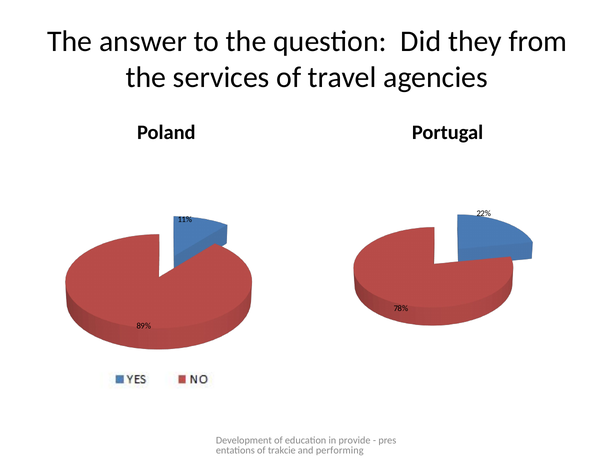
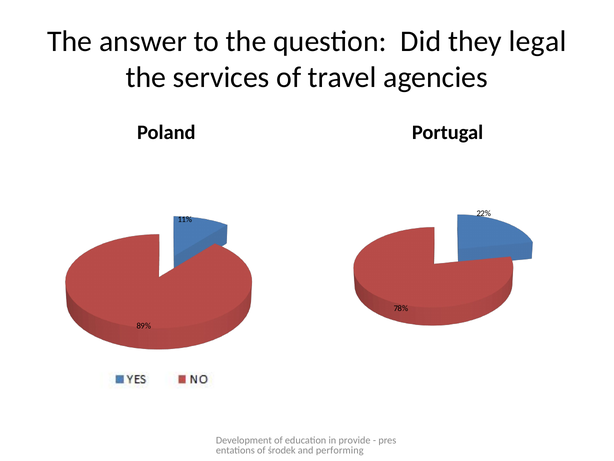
from: from -> legal
trakcie: trakcie -> środek
